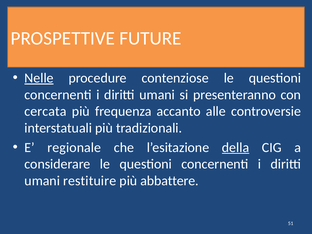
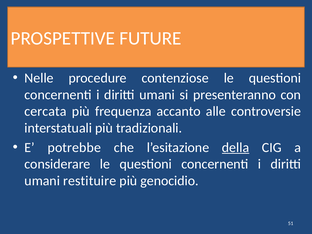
Nelle underline: present -> none
regionale: regionale -> potrebbe
abbattere: abbattere -> genocidio
